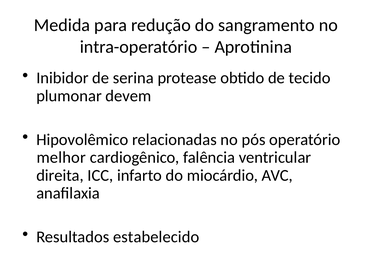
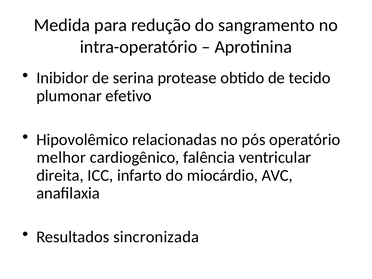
devem: devem -> efetivo
estabelecido: estabelecido -> sincronizada
